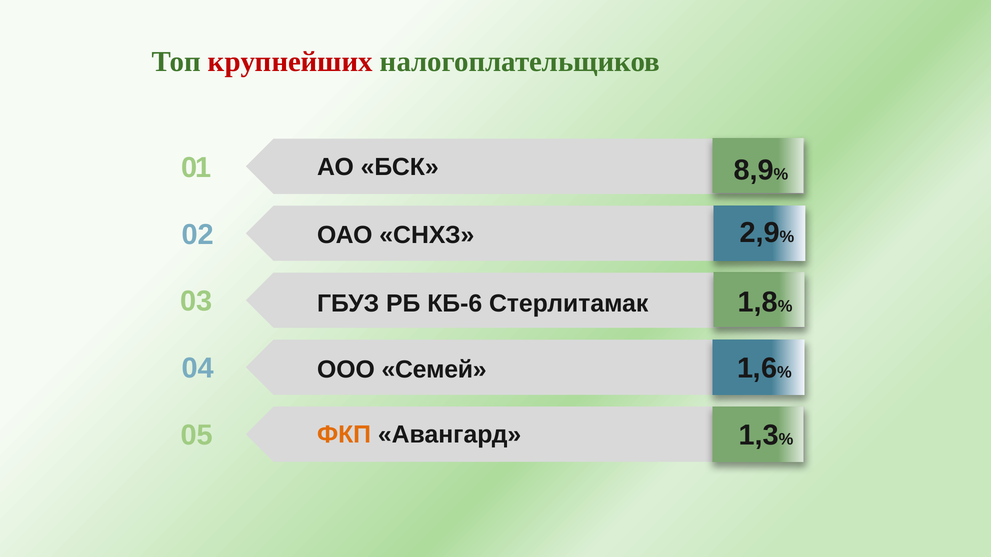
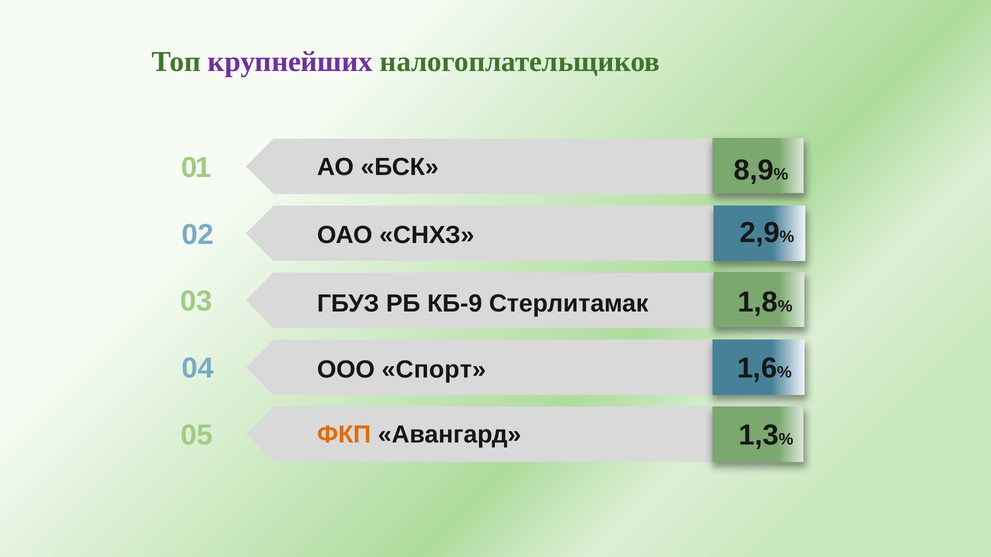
крупнейших colour: red -> purple
КБ-6: КБ-6 -> КБ-9
Семей: Семей -> Спорт
